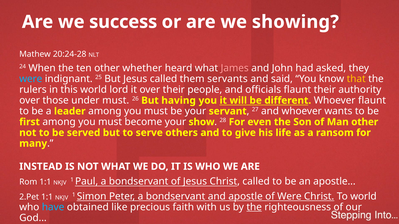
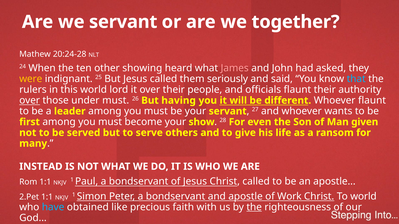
we success: success -> servant
showing: showing -> together
whether: whether -> showing
were at (31, 79) colour: light blue -> yellow
servants: servants -> seriously
that colour: yellow -> light blue
over at (30, 101) underline: none -> present
Man other: other -> given
of Were: Were -> Work
